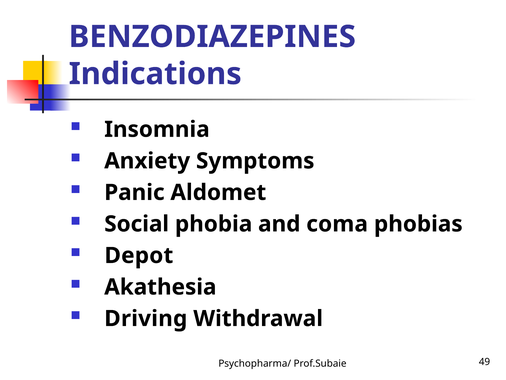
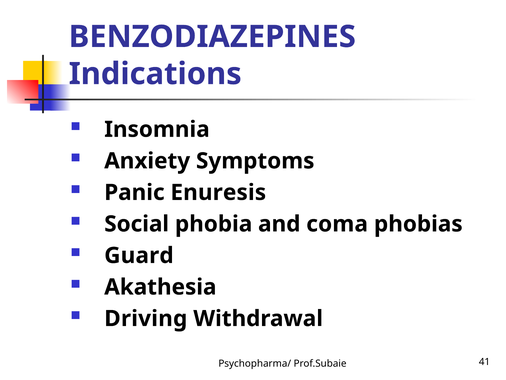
Aldomet: Aldomet -> Enuresis
Depot: Depot -> Guard
49: 49 -> 41
